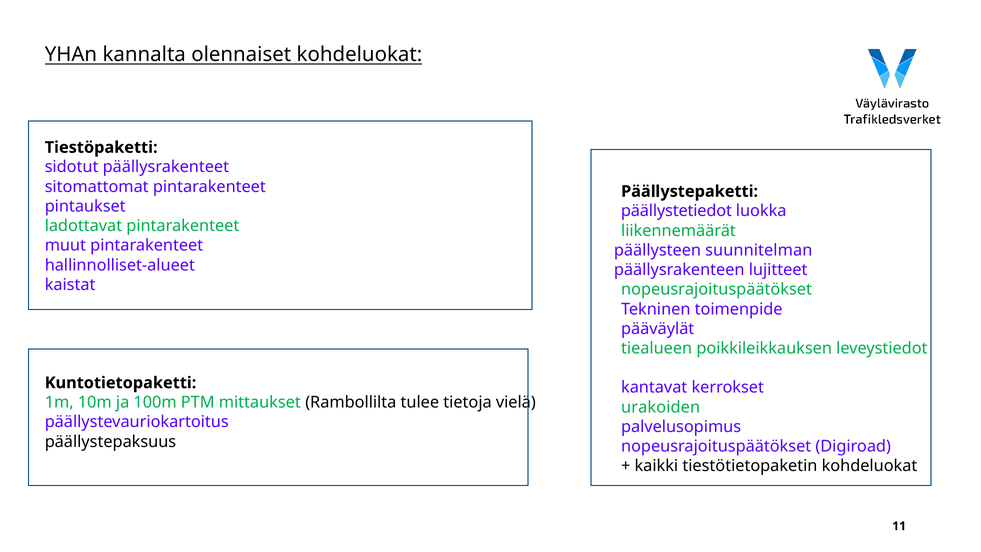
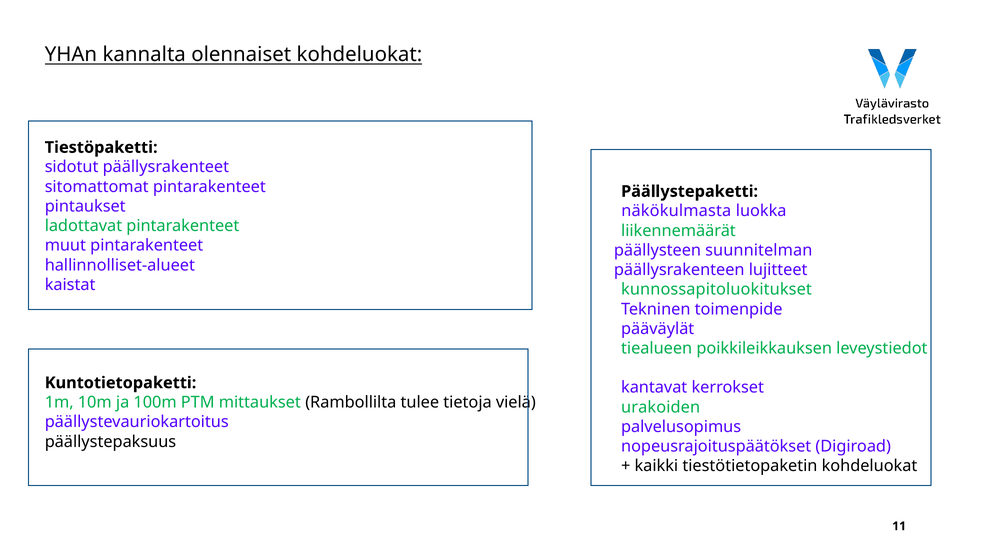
päällystetiedot: päällystetiedot -> näkökulmasta
nopeusrajoituspäätökset at (717, 289): nopeusrajoituspäätökset -> kunnossapitoluokitukset
